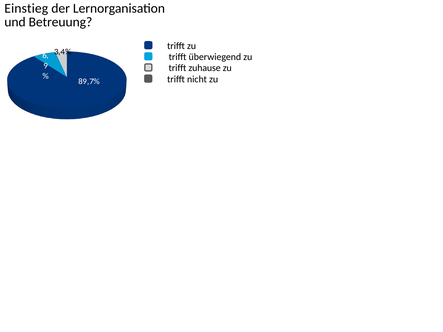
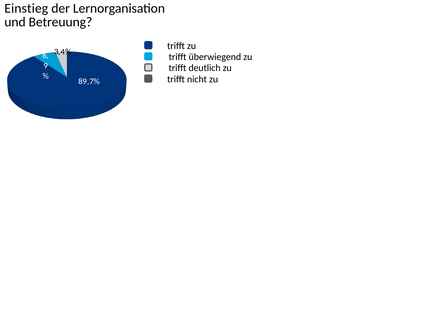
zuhause: zuhause -> deutlich
